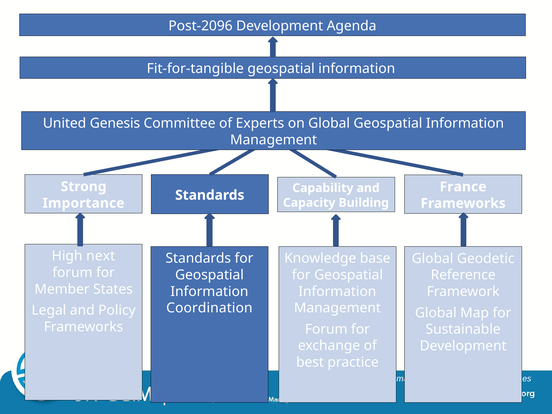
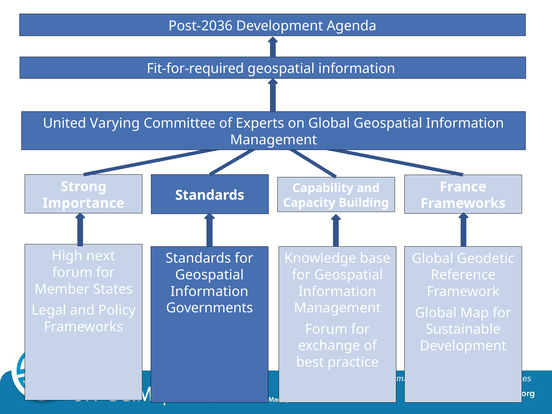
Post-2096: Post-2096 -> Post-2036
Fit-for-tangible: Fit-for-tangible -> Fit-for-required
Genesis: Genesis -> Varying
Coordination: Coordination -> Governments
